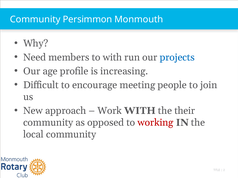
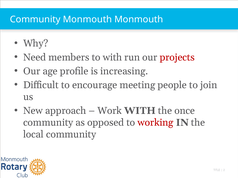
Community Persimmon: Persimmon -> Monmouth
projects colour: blue -> red
their: their -> once
